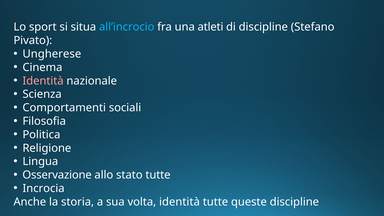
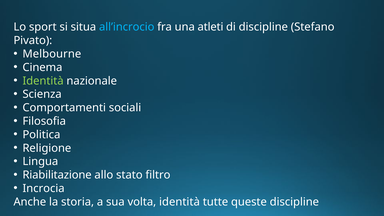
Ungherese: Ungherese -> Melbourne
Identità at (43, 81) colour: pink -> light green
Osservazione: Osservazione -> Riabilitazione
stato tutte: tutte -> filtro
